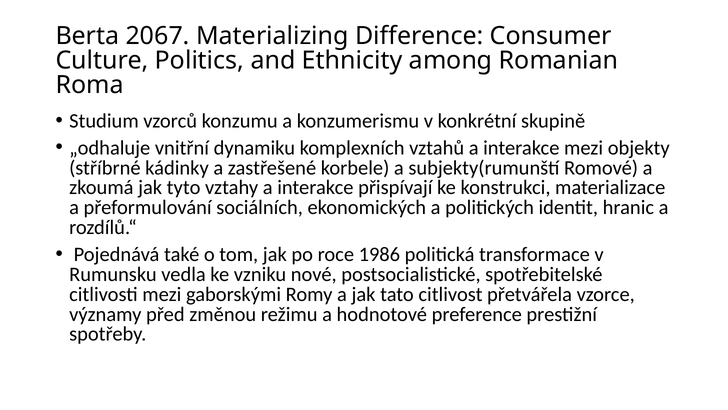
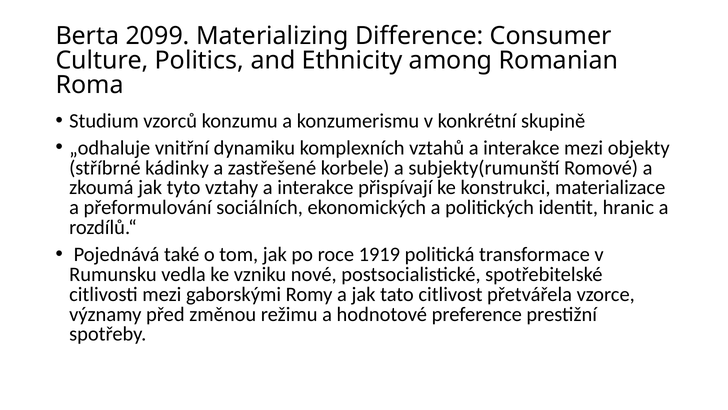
2067: 2067 -> 2099
1986: 1986 -> 1919
